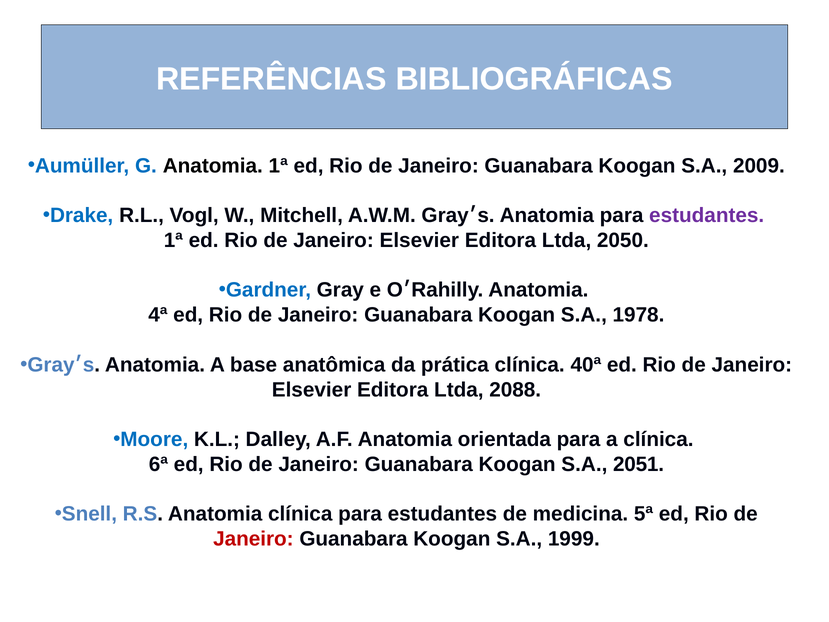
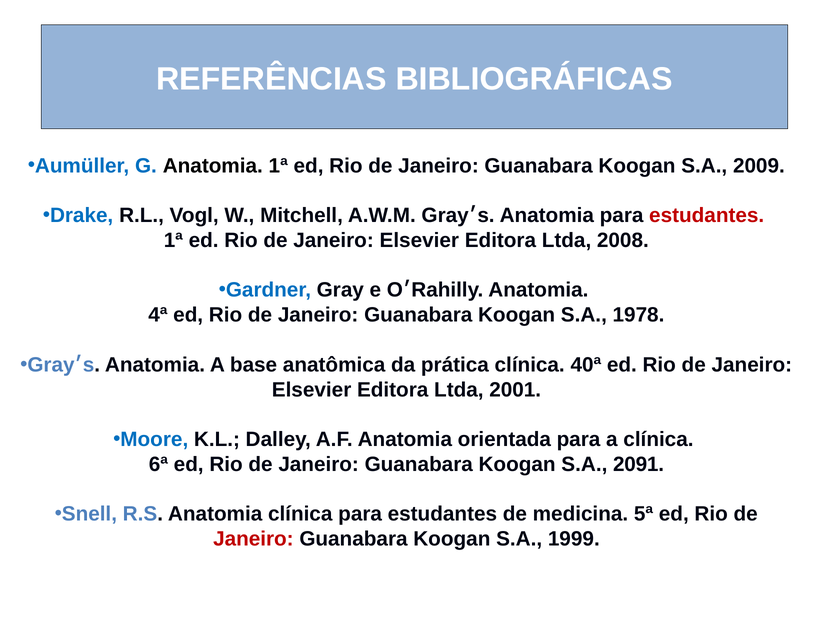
estudantes at (707, 215) colour: purple -> red
2050: 2050 -> 2008
2088: 2088 -> 2001
2051: 2051 -> 2091
